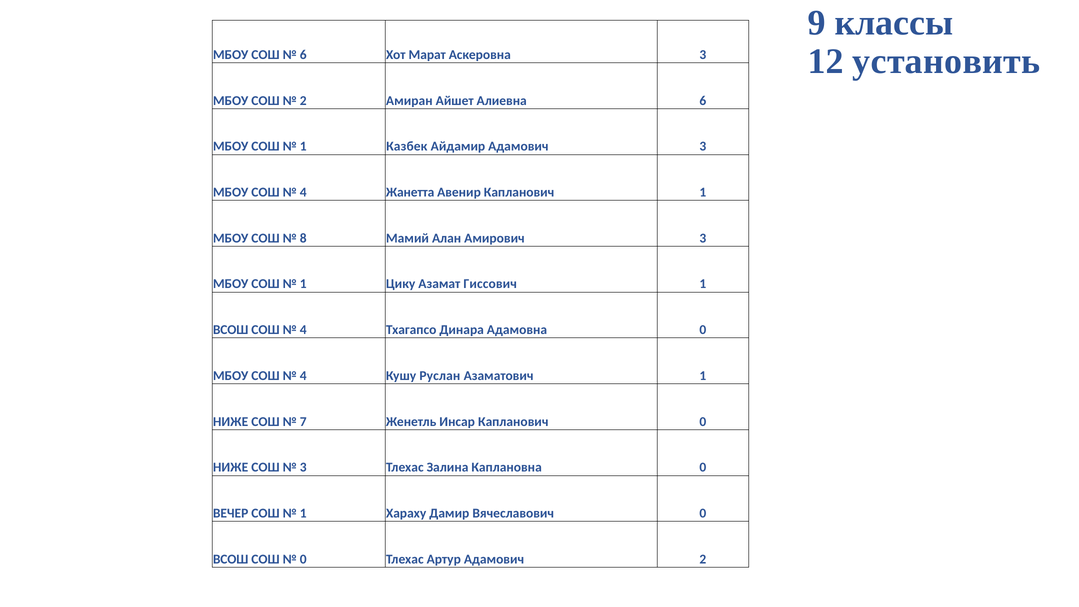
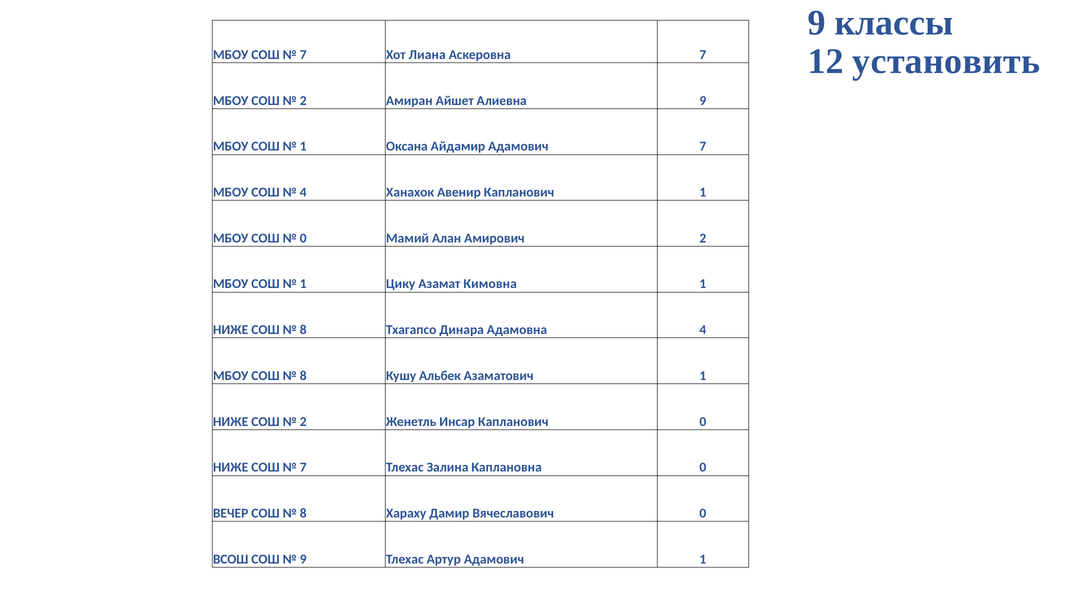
6 at (303, 55): 6 -> 7
Марат: Марат -> Лиана
Аскеровна 3: 3 -> 7
Алиевна 6: 6 -> 9
Казбек: Казбек -> Оксана
Адамович 3: 3 -> 7
Жанетта: Жанетта -> Ханахок
8 at (303, 238): 8 -> 0
Амирович 3: 3 -> 2
Гиссович: Гиссович -> Кимовна
ВСОШ at (231, 330): ВСОШ -> НИЖЕ
4 at (303, 330): 4 -> 8
Адамовна 0: 0 -> 4
4 at (303, 376): 4 -> 8
Руслан: Руслан -> Альбек
7 at (303, 422): 7 -> 2
3 at (303, 467): 3 -> 7
1 at (303, 513): 1 -> 8
0 at (303, 559): 0 -> 9
Адамович 2: 2 -> 1
